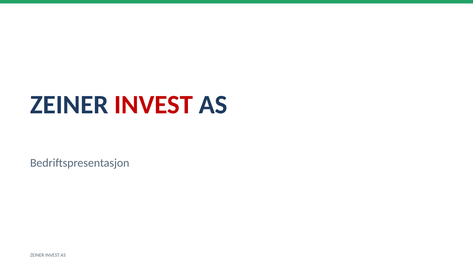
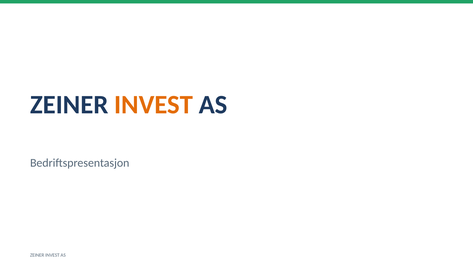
INVEST at (154, 105) colour: red -> orange
